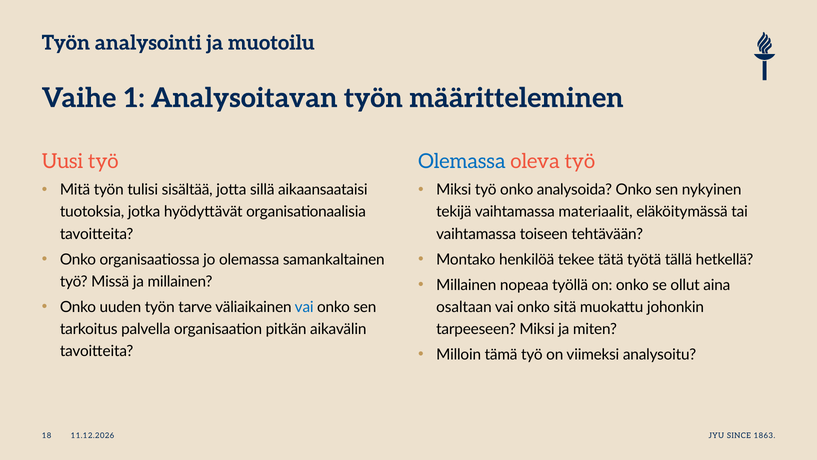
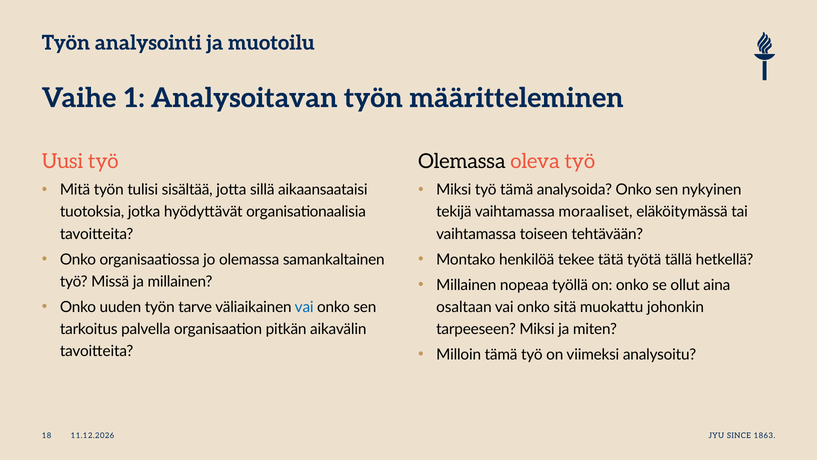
Olemassa at (462, 162) colour: blue -> black
työ onko: onko -> tämä
materiaalit: materiaalit -> moraaliset
